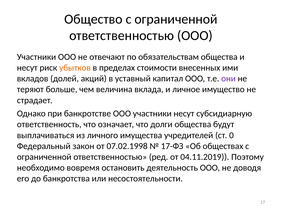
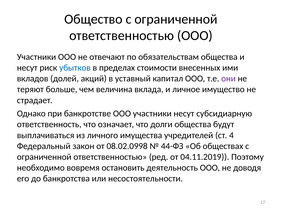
убытков colour: orange -> blue
0: 0 -> 4
07.02.1998: 07.02.1998 -> 08.02.0998
17-ФЗ: 17-ФЗ -> 44-ФЗ
